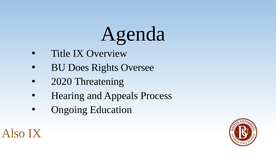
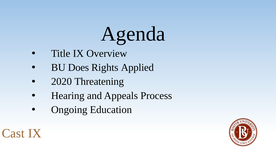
Oversee: Oversee -> Applied
Also: Also -> Cast
